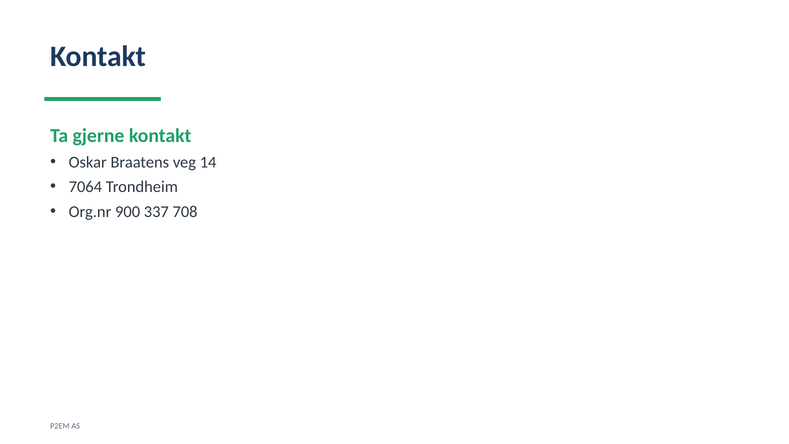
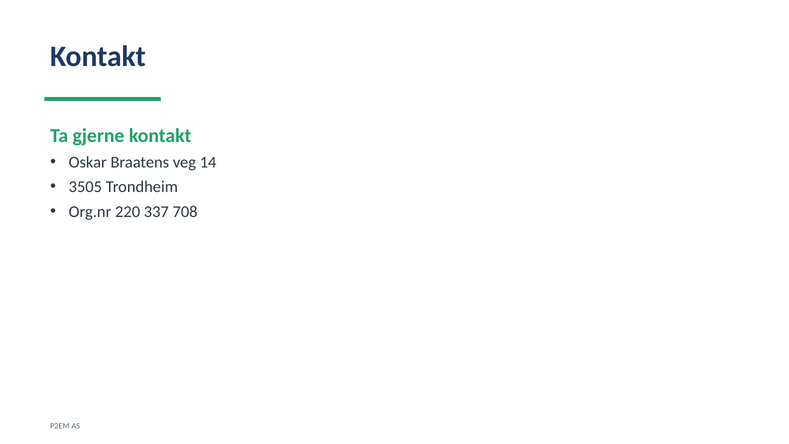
7064: 7064 -> 3505
900: 900 -> 220
